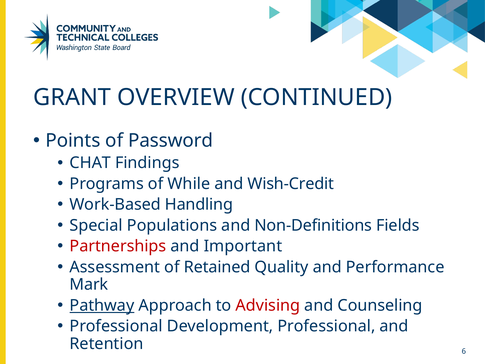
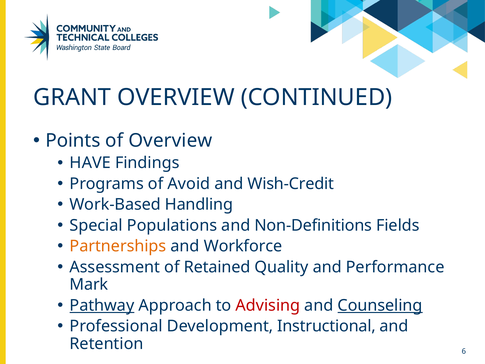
of Password: Password -> Overview
CHAT: CHAT -> HAVE
While: While -> Avoid
Partnerships colour: red -> orange
Important: Important -> Workforce
Counseling underline: none -> present
Development Professional: Professional -> Instructional
